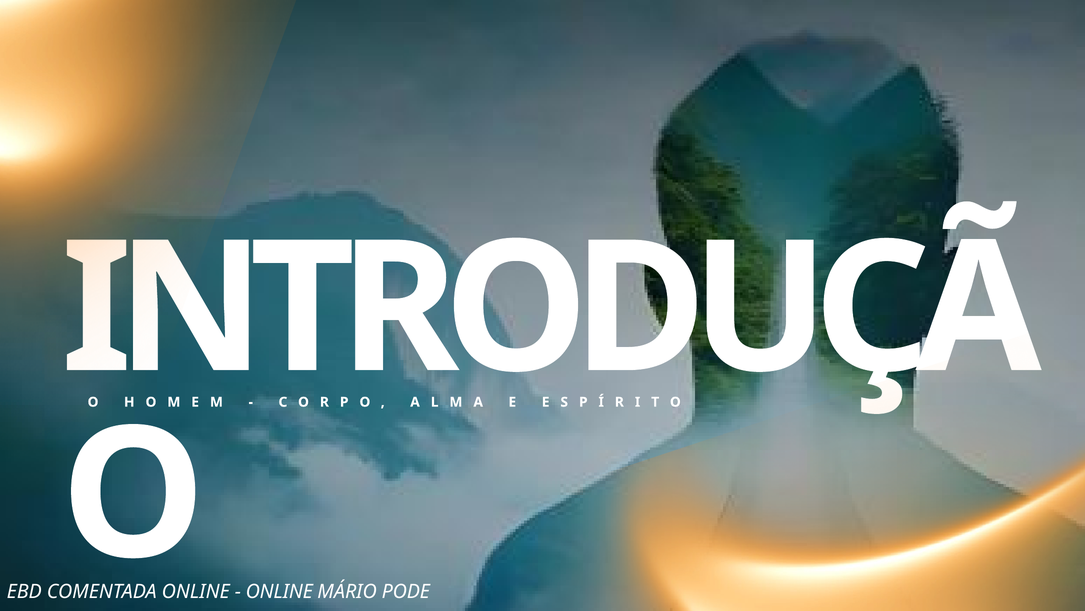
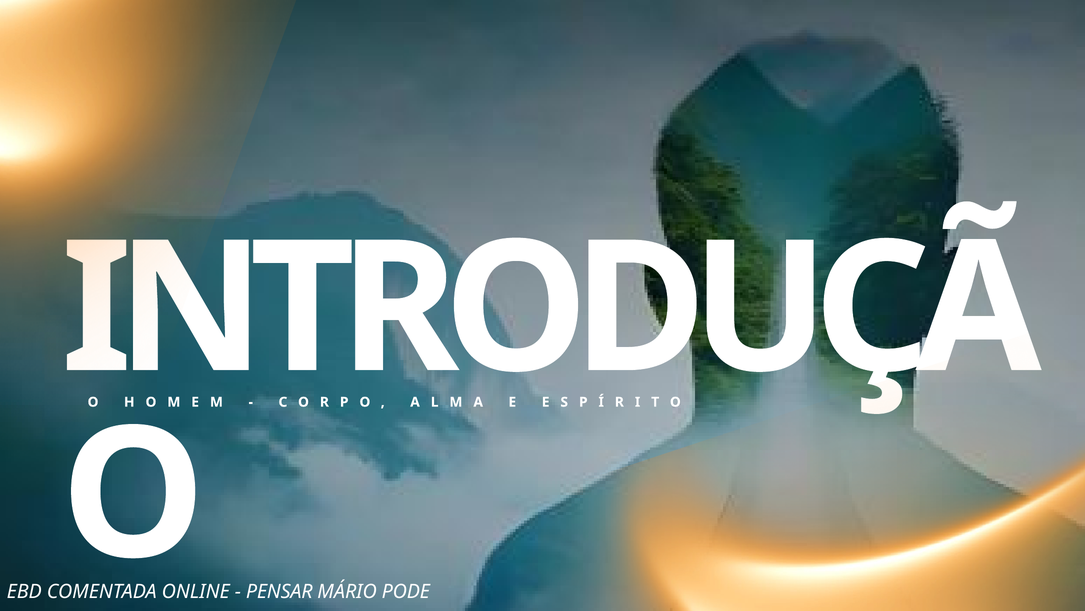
ONLINE at (279, 591): ONLINE -> PENSAR
